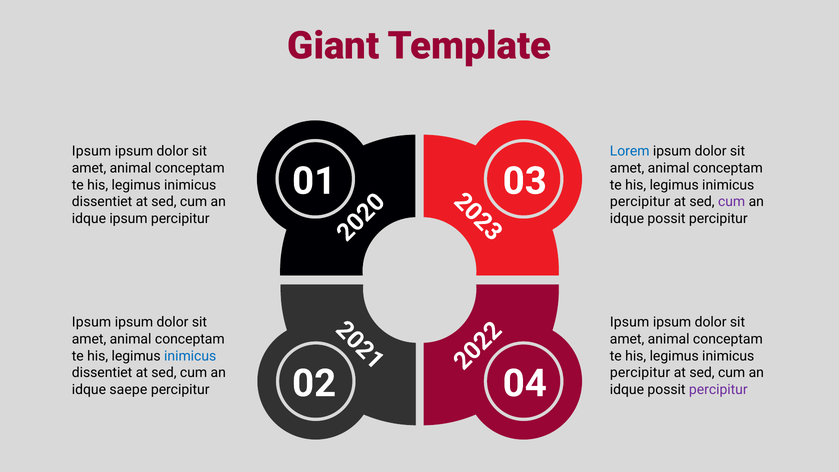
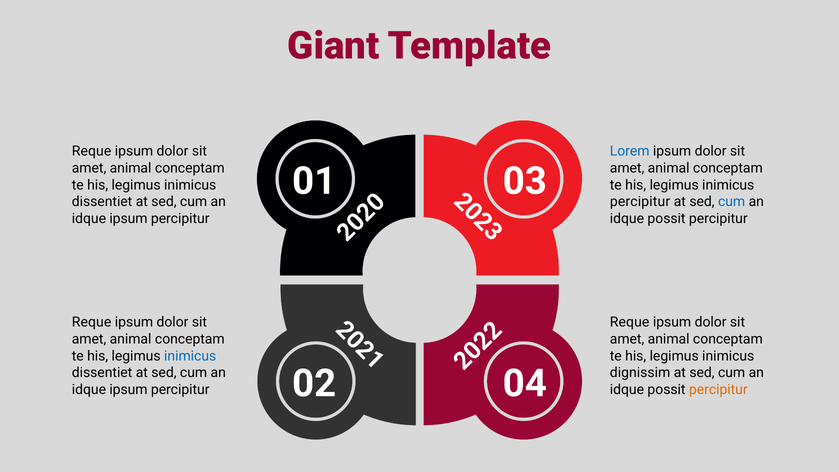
Ipsum at (92, 151): Ipsum -> Reque
cum at (732, 202) colour: purple -> blue
Ipsum at (92, 322): Ipsum -> Reque
Ipsum at (630, 322): Ipsum -> Reque
percipitur at (640, 373): percipitur -> dignissim
saepe at (128, 389): saepe -> ipsum
percipitur at (718, 389) colour: purple -> orange
